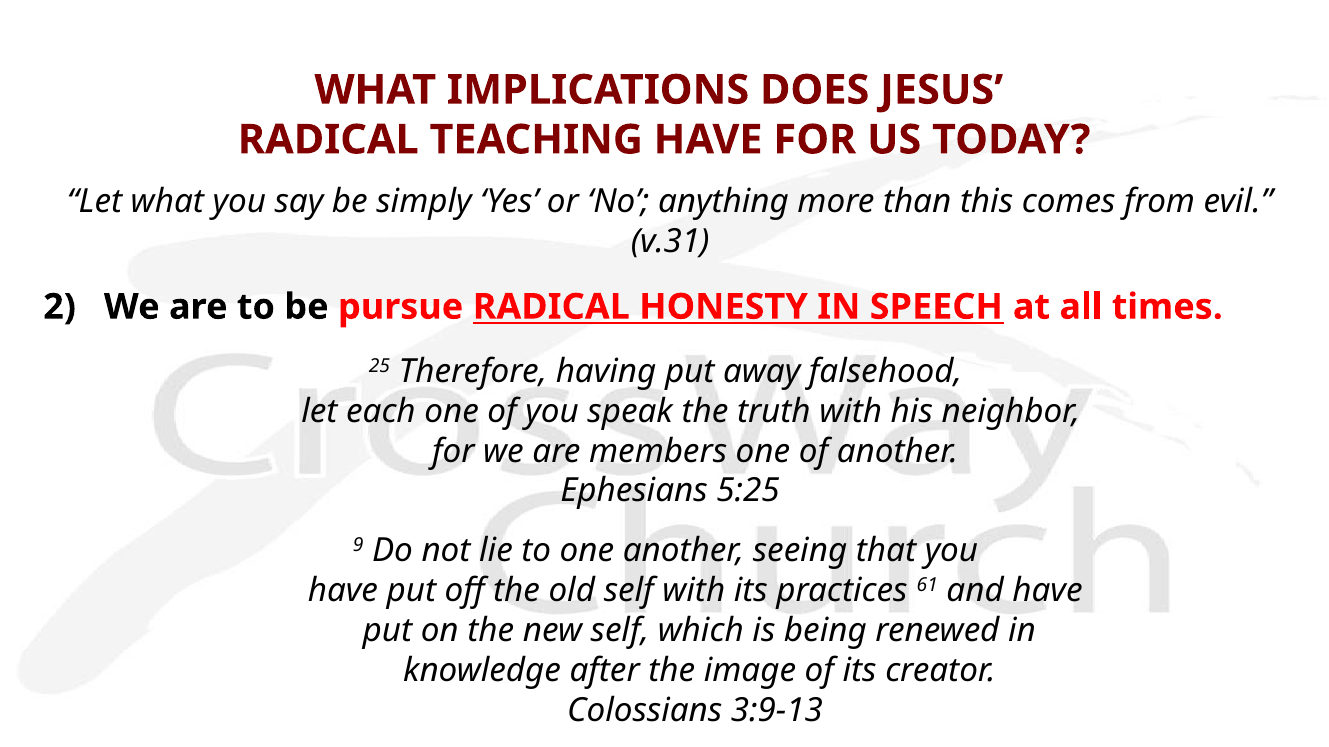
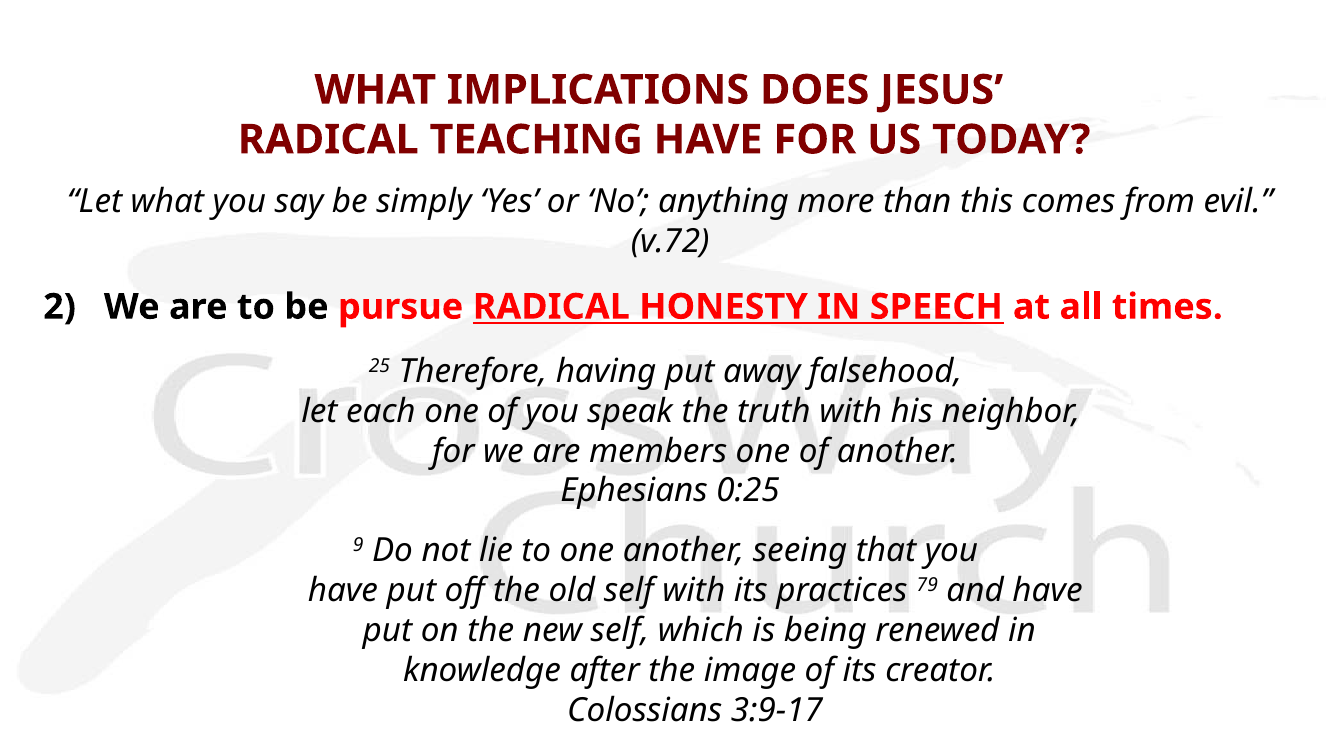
v.31: v.31 -> v.72
5:25: 5:25 -> 0:25
61: 61 -> 79
3:9-13: 3:9-13 -> 3:9-17
